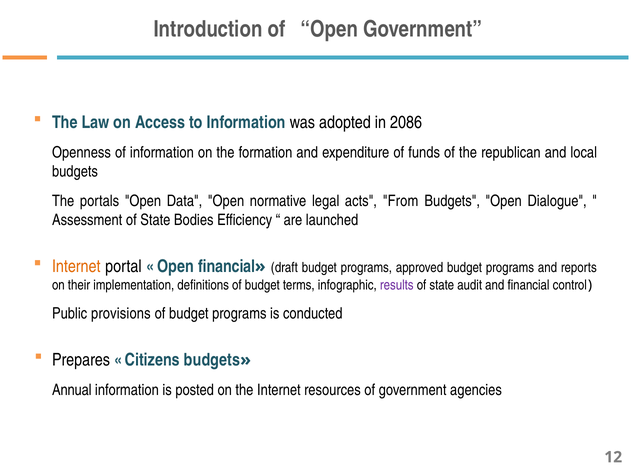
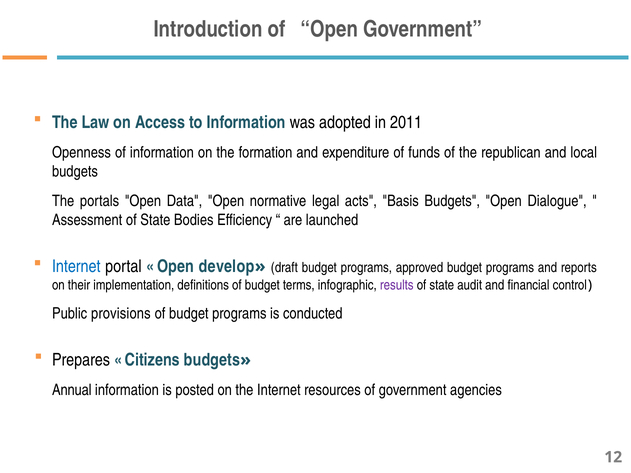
2086: 2086 -> 2011
From: From -> Basis
Internet at (76, 266) colour: orange -> blue
Open financial: financial -> develop
